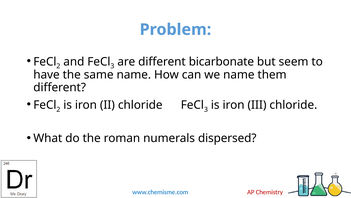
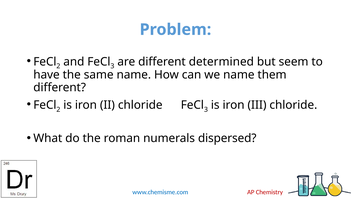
bicarbonate: bicarbonate -> determined
